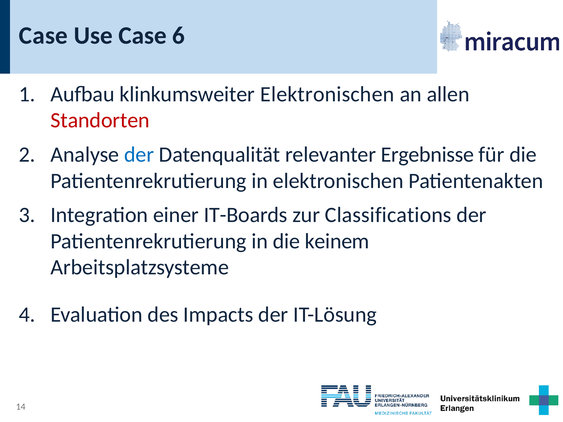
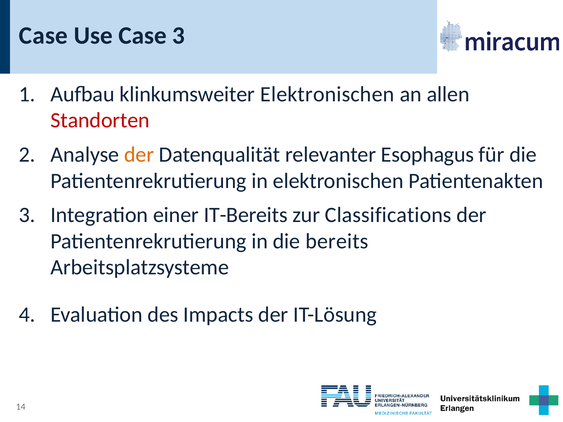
Case 6: 6 -> 3
der at (139, 155) colour: blue -> orange
Ergebnisse: Ergebnisse -> Esophagus
IT-Boards: IT-Boards -> IT-Bereits
keinem: keinem -> bereits
